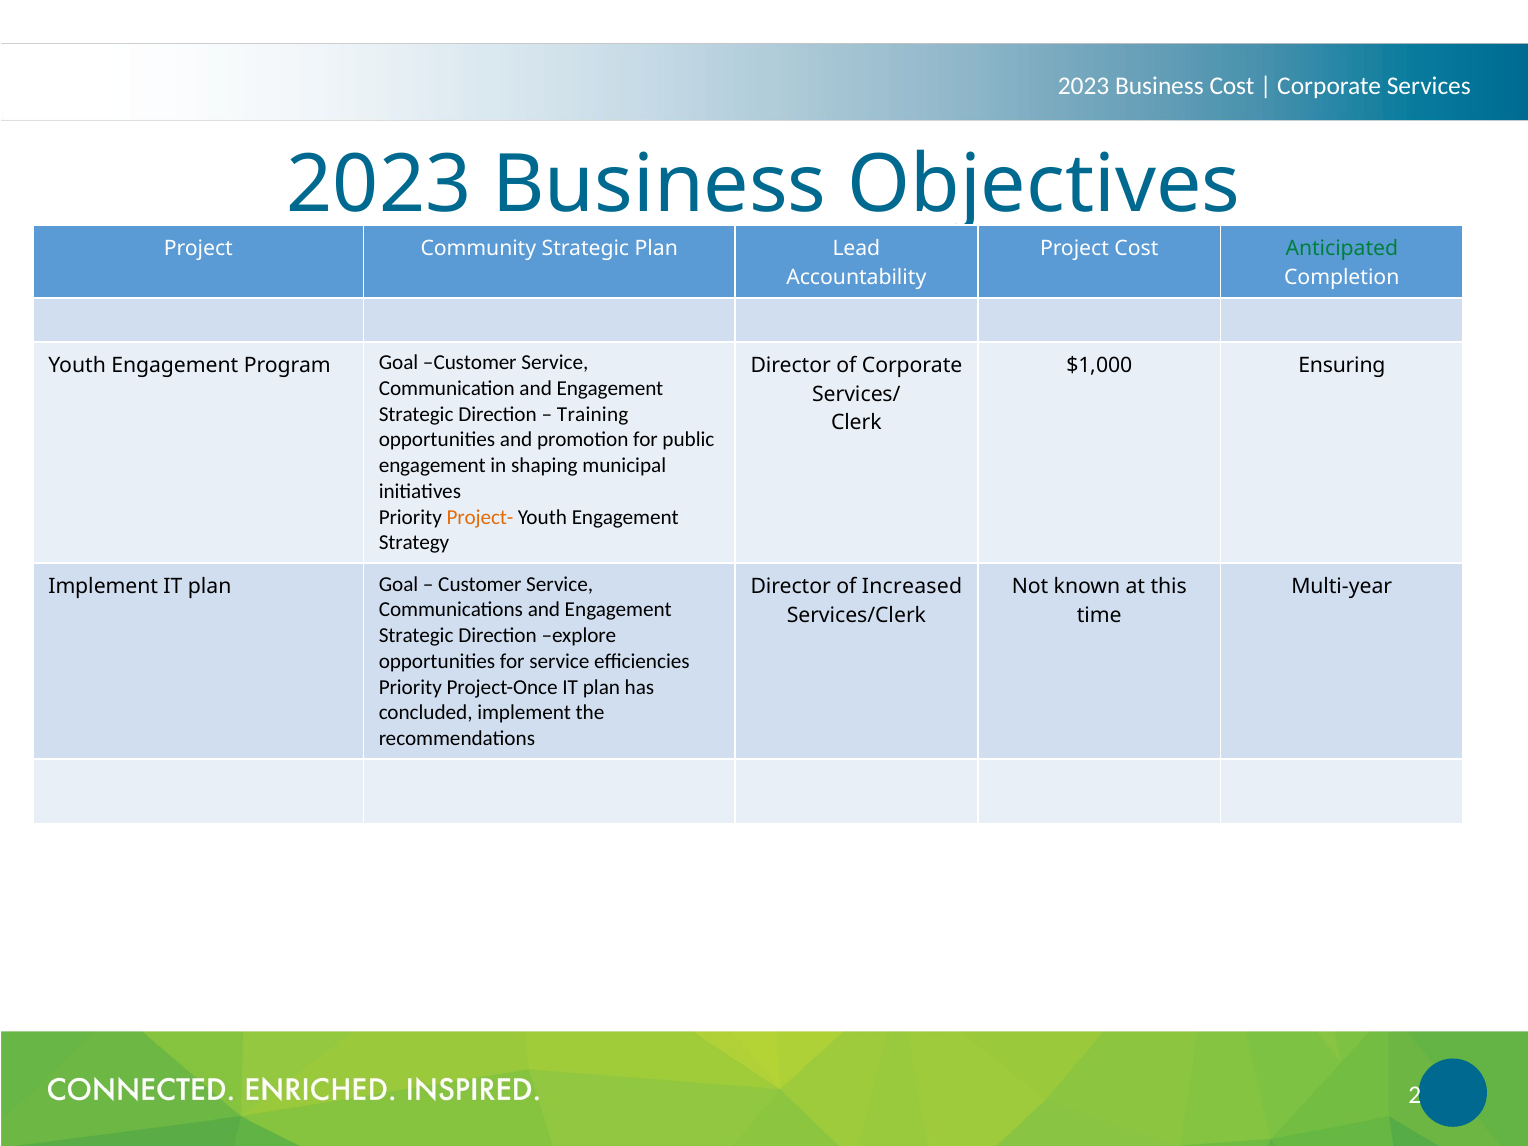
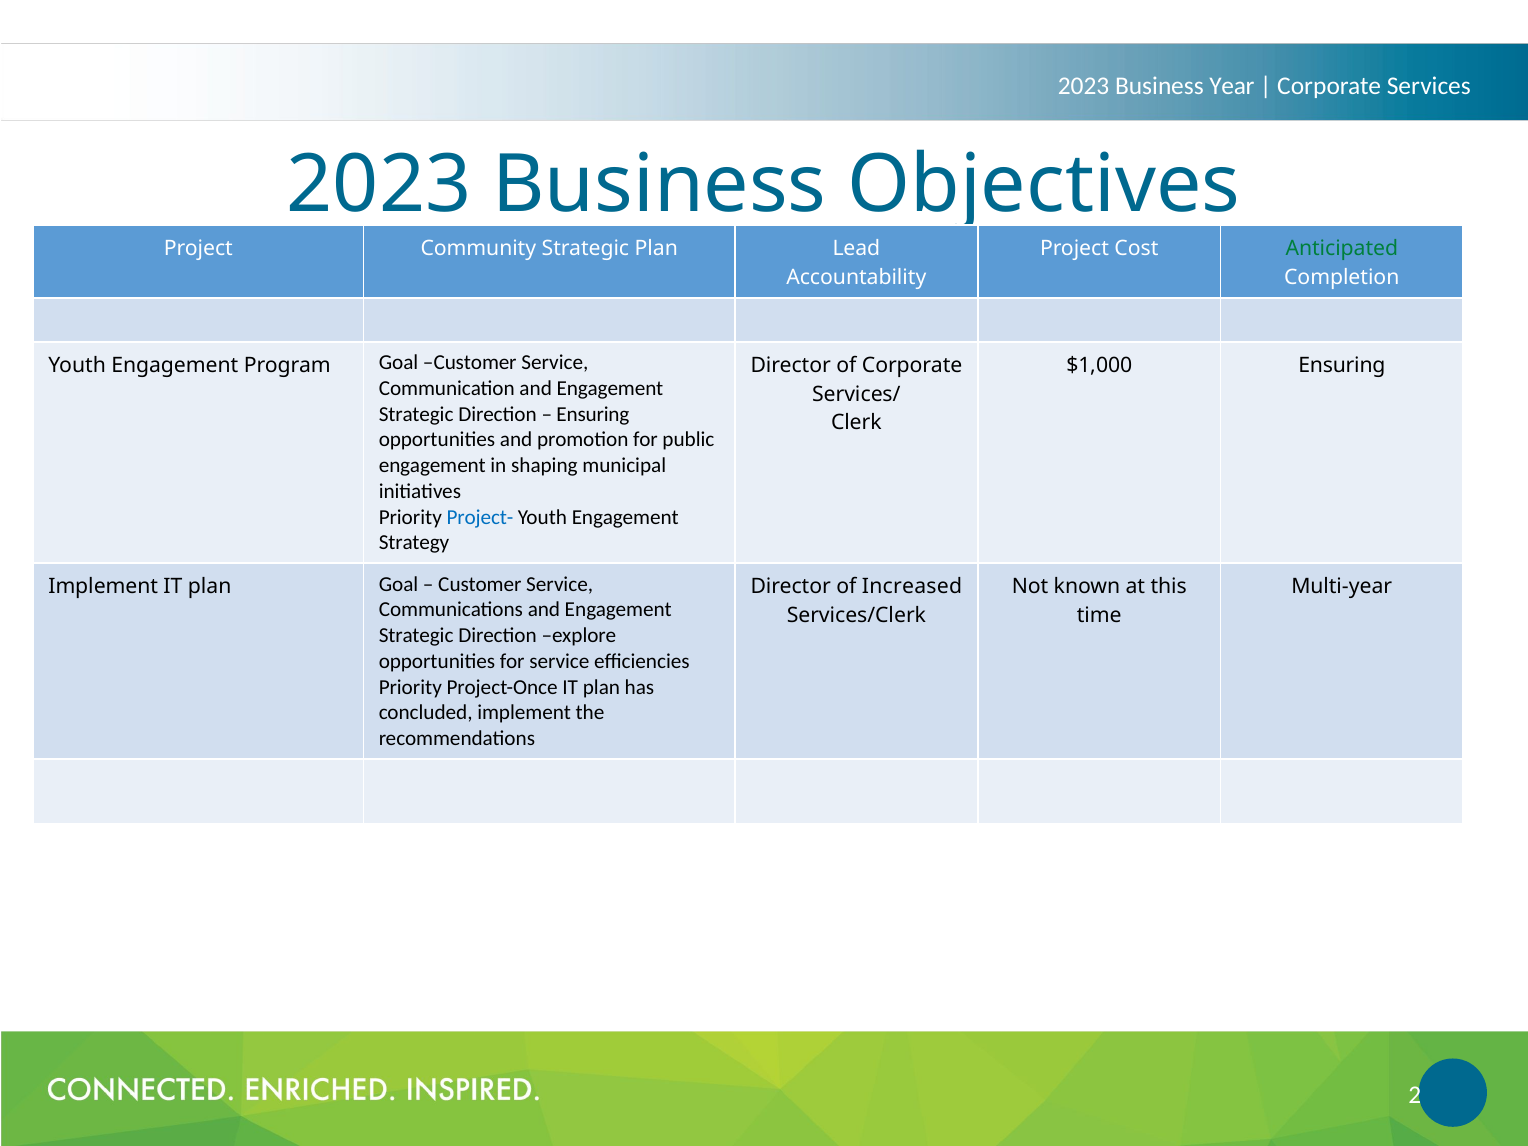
Business Cost: Cost -> Year
Training at (593, 414): Training -> Ensuring
Project- colour: orange -> blue
